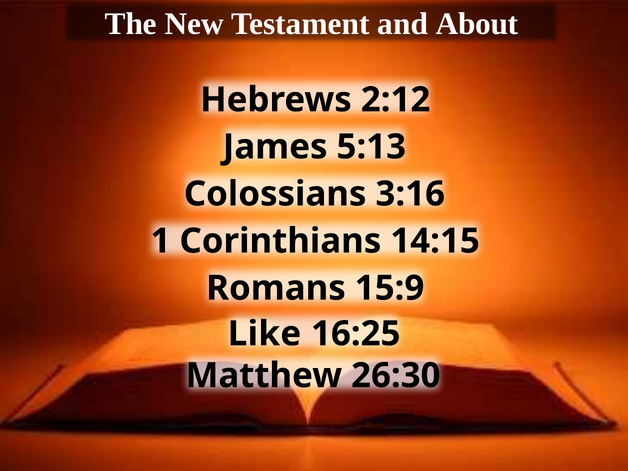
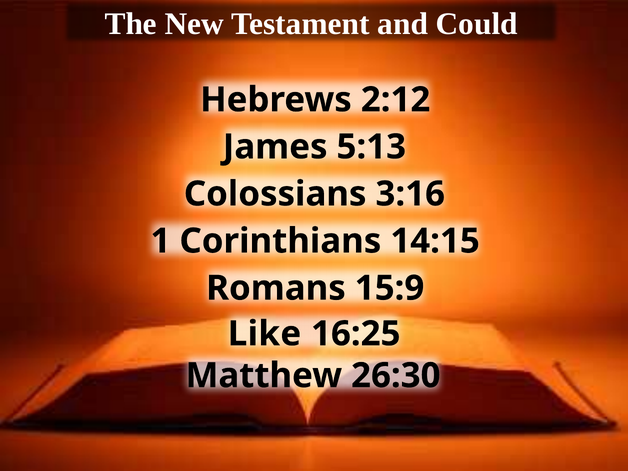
About: About -> Could
